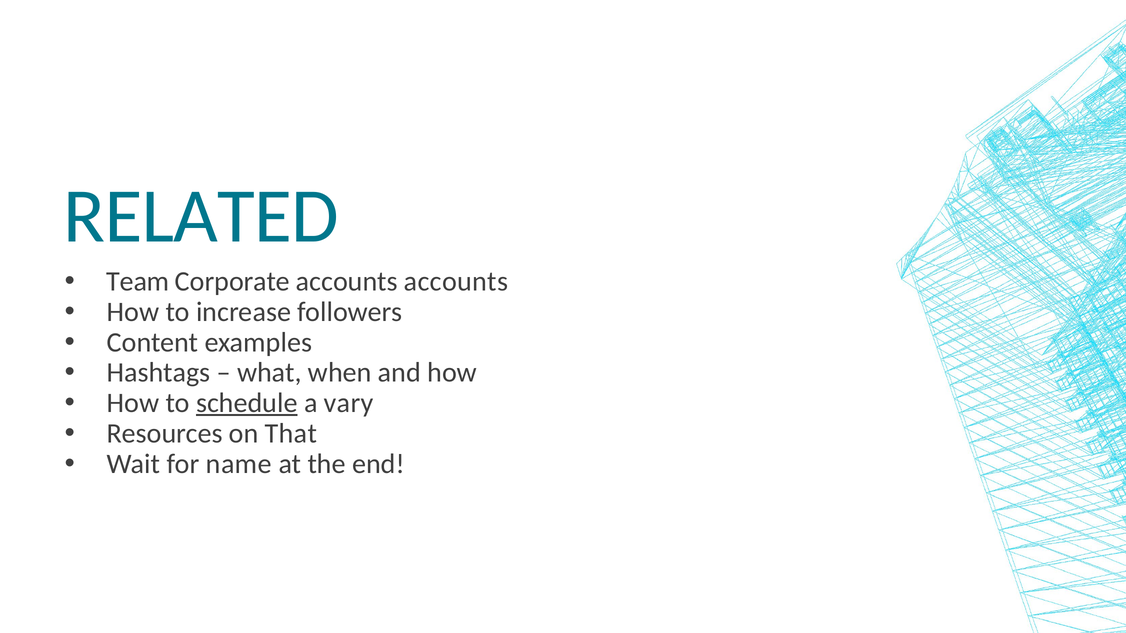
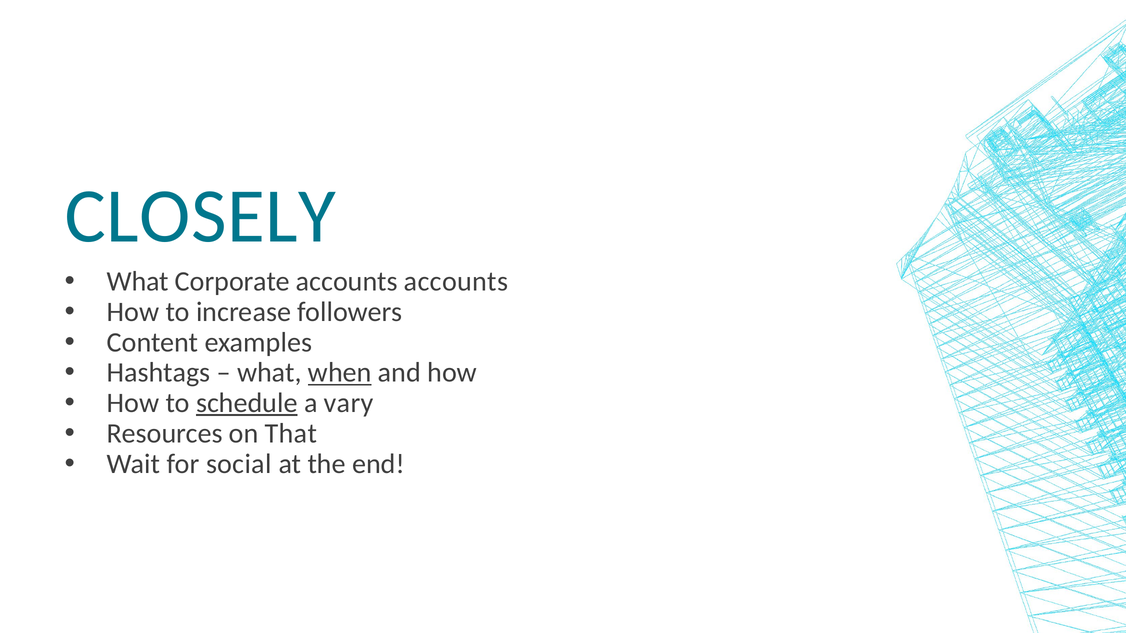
RELATED: RELATED -> CLOSELY
Team at (138, 282): Team -> What
when underline: none -> present
name: name -> social
